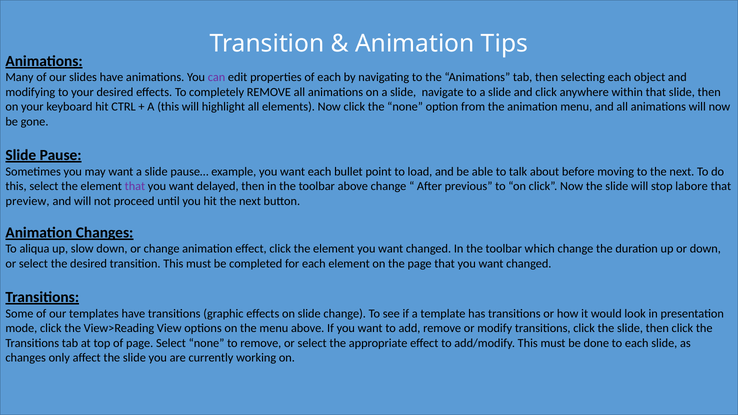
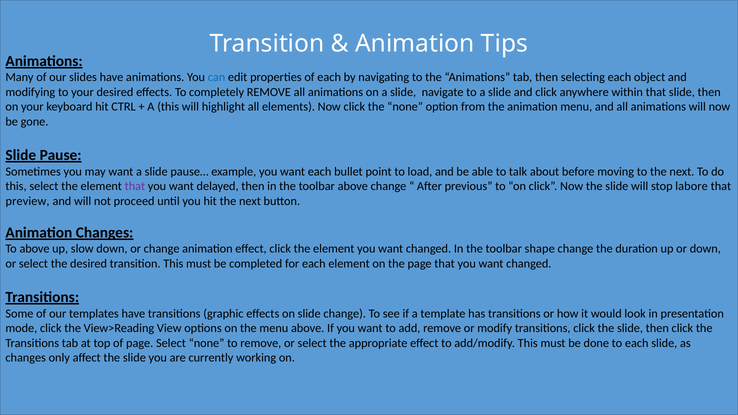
can colour: purple -> blue
To aliqua: aliqua -> above
which: which -> shape
